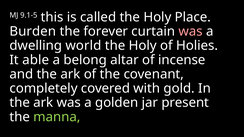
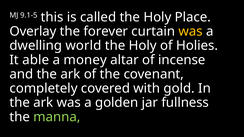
Burden: Burden -> Overlay
was at (191, 31) colour: pink -> yellow
belong: belong -> money
present: present -> fullness
